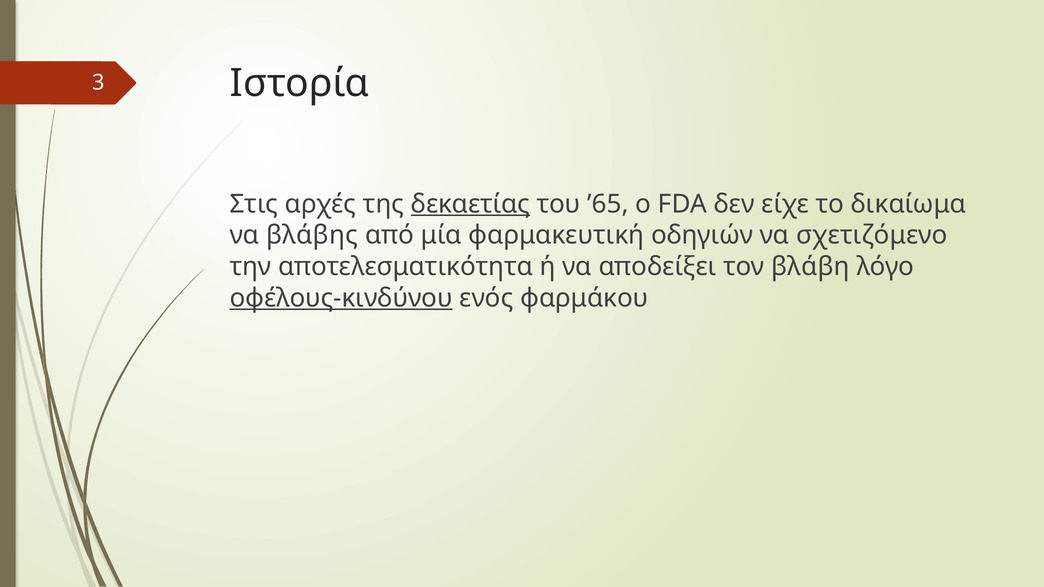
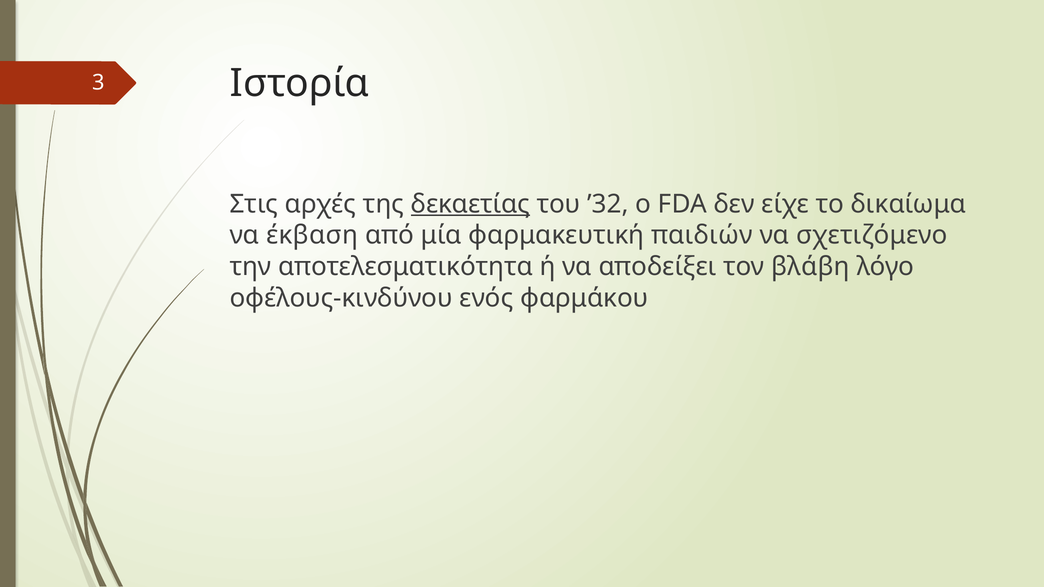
’65: ’65 -> ’32
βλάβης: βλάβης -> έκβαση
οδηγιών: οδηγιών -> παιδιών
οφέλους-κινδύνου underline: present -> none
